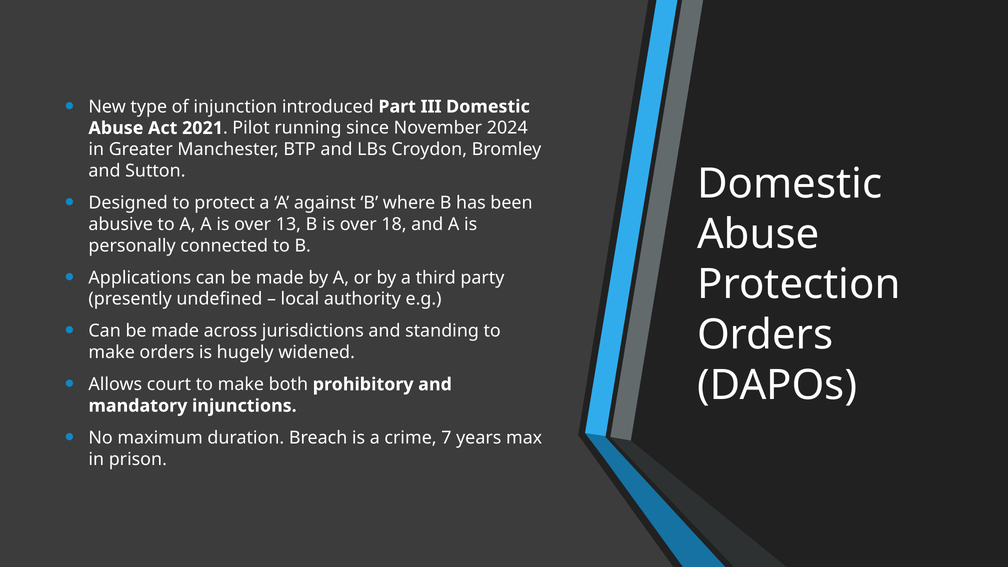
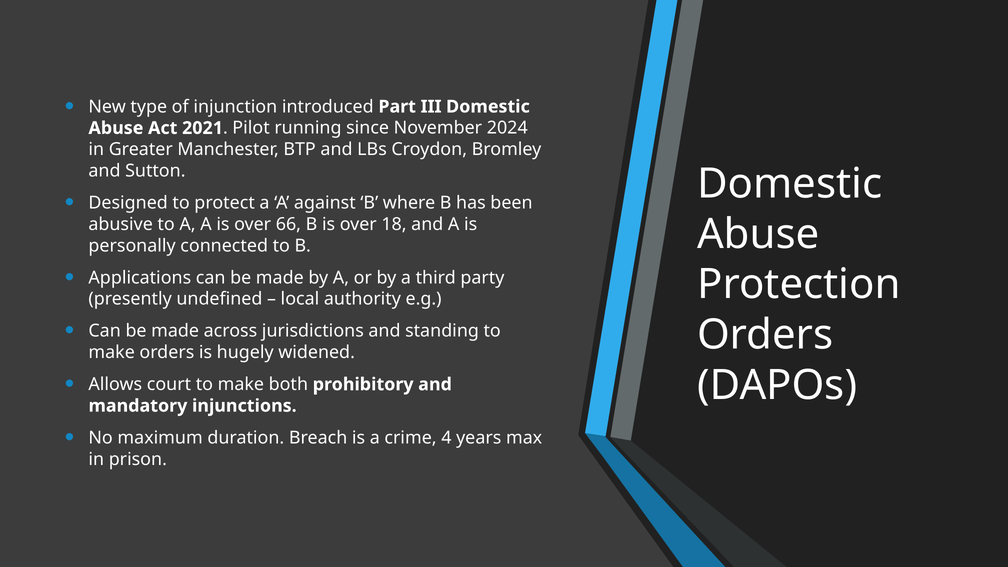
13: 13 -> 66
7: 7 -> 4
